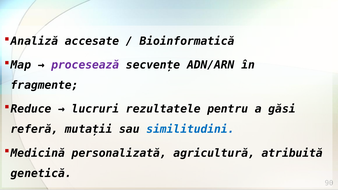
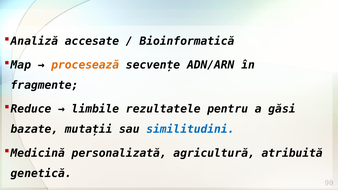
procesează colour: purple -> orange
lucruri: lucruri -> limbile
referă: referă -> bazate
